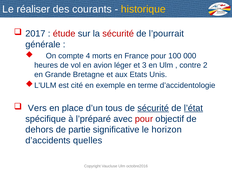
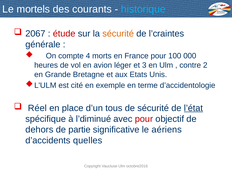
réaliser: réaliser -> mortels
historique colour: yellow -> light blue
2017: 2017 -> 2067
sécurité at (118, 34) colour: red -> orange
l’pourrait: l’pourrait -> l’craintes
Vers: Vers -> Réel
sécurité at (153, 108) underline: present -> none
l’préparé: l’préparé -> l’diminué
horizon: horizon -> aériens
